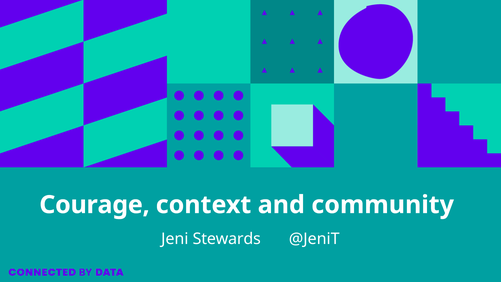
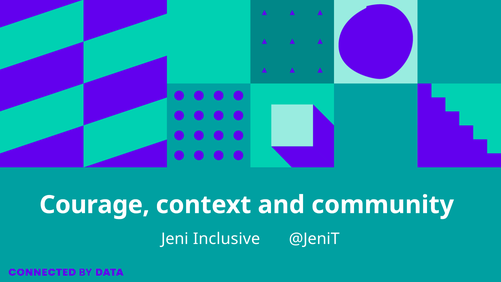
Stewards: Stewards -> Inclusive
